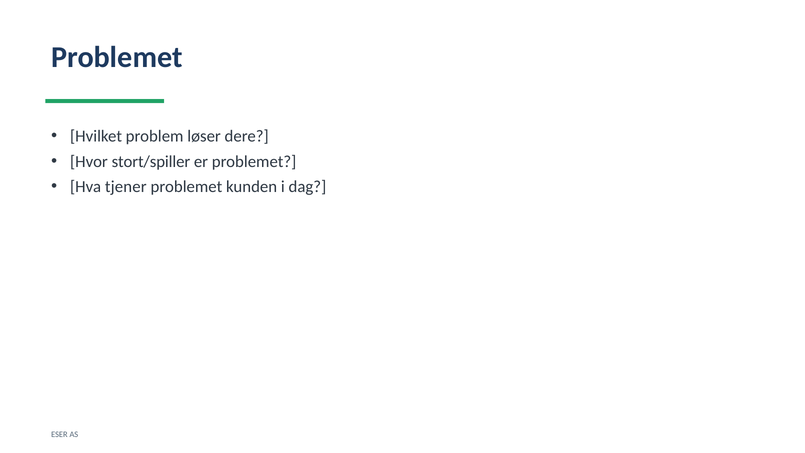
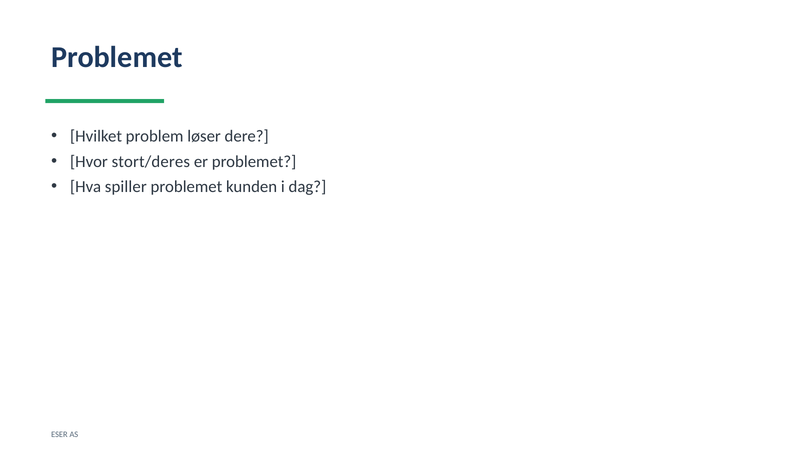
stort/spiller: stort/spiller -> stort/deres
tjener: tjener -> spiller
